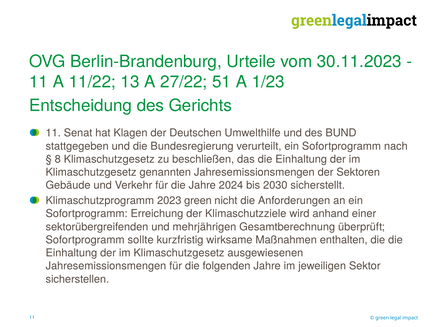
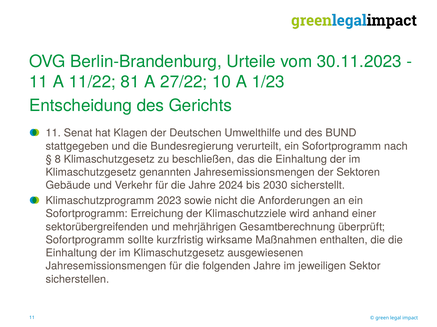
13: 13 -> 81
51: 51 -> 10
2023 green: green -> sowie
